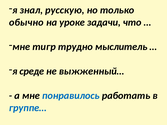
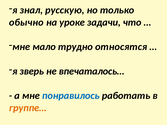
тигр: тигр -> мало
мыслитель: мыслитель -> относятся
среде: среде -> зверь
выжженный…: выжженный… -> впечаталось…
группе… colour: blue -> orange
